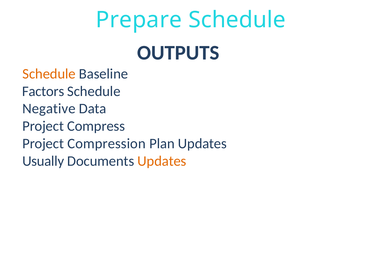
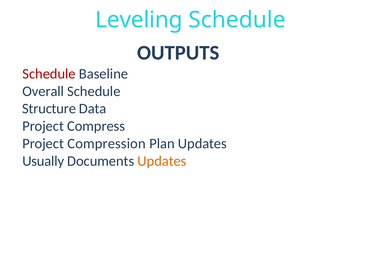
Prepare: Prepare -> Leveling
Schedule at (49, 74) colour: orange -> red
Factors: Factors -> Overall
Negative: Negative -> Structure
